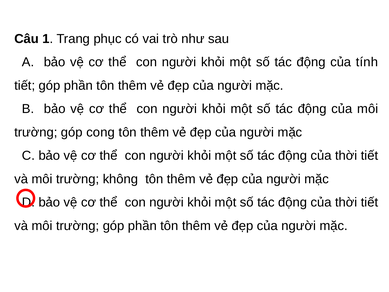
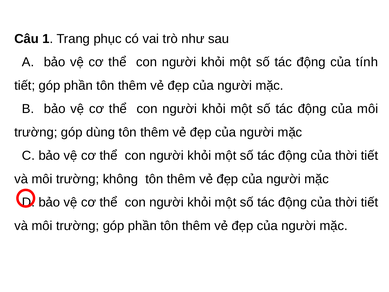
cong: cong -> dùng
